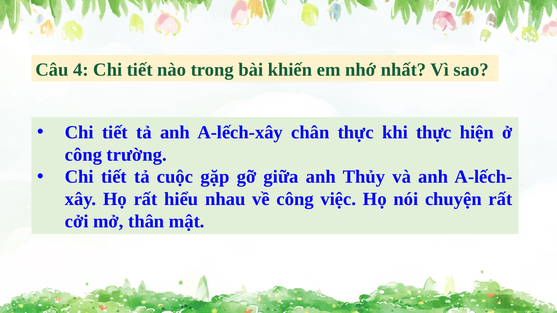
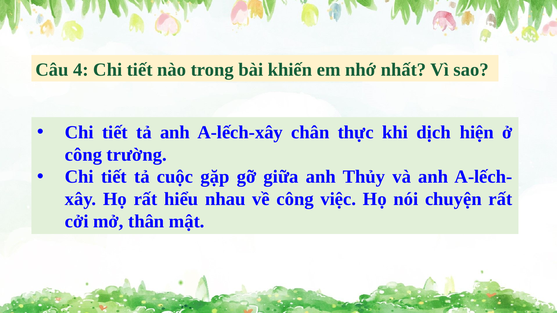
khi thực: thực -> dịch
